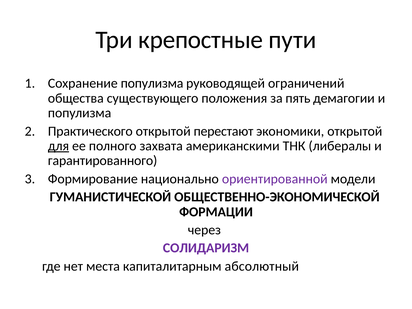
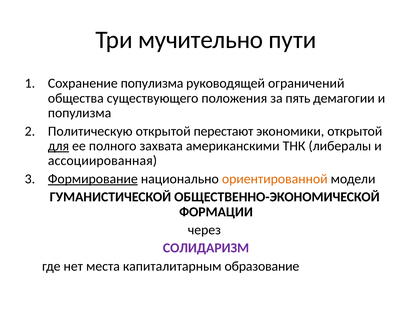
крепостные: крепостные -> мучительно
Практического: Практического -> Политическую
гарантированного: гарантированного -> ассоциированная
Формирование underline: none -> present
ориентированной colour: purple -> orange
абсолютный: абсолютный -> образование
